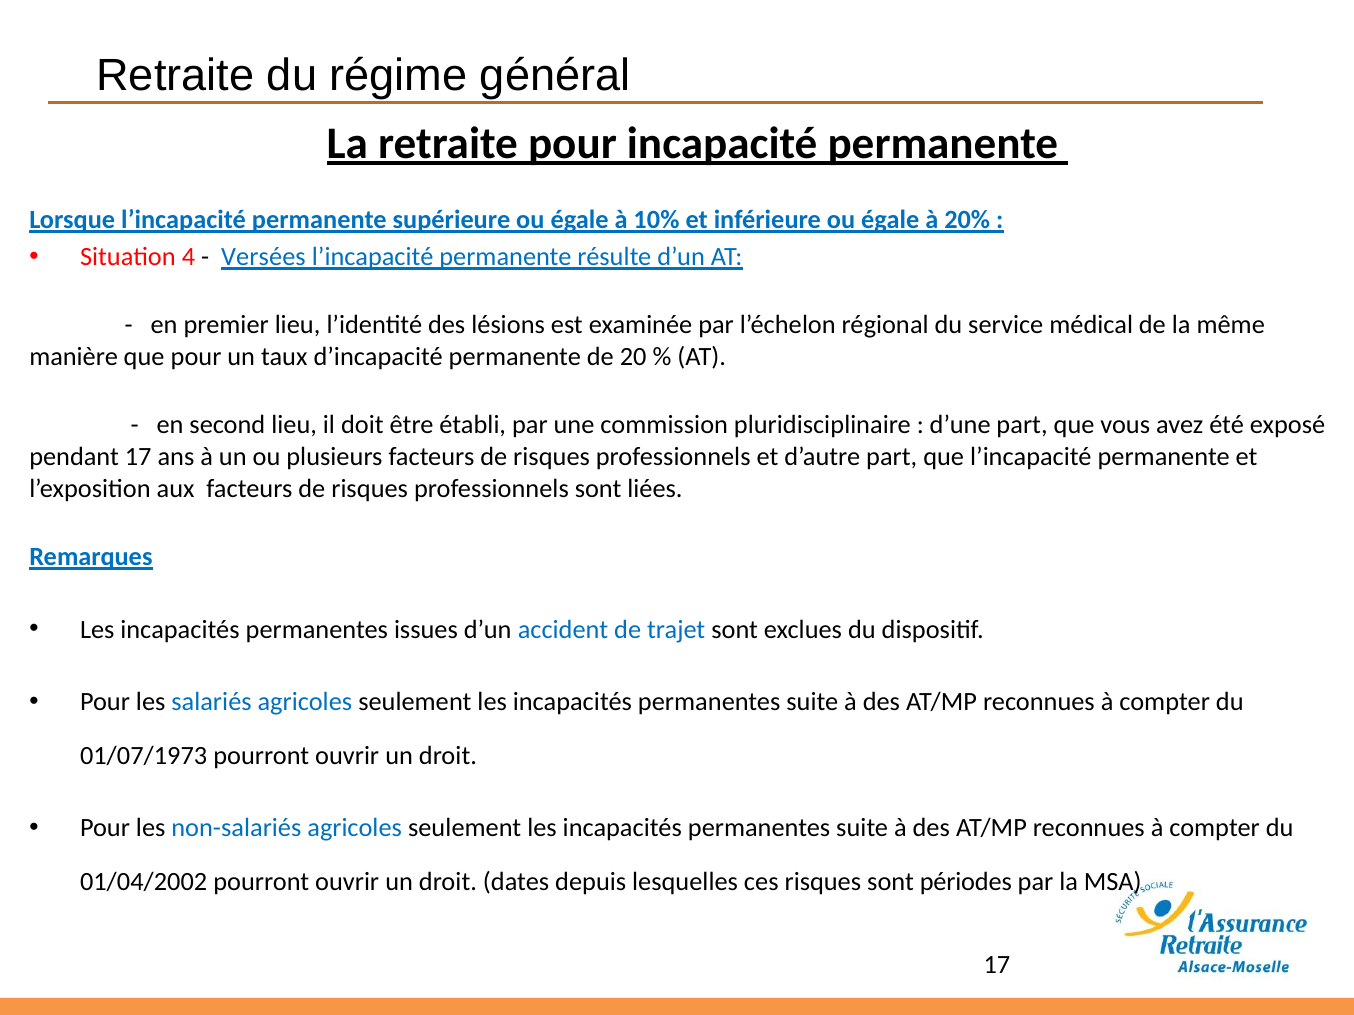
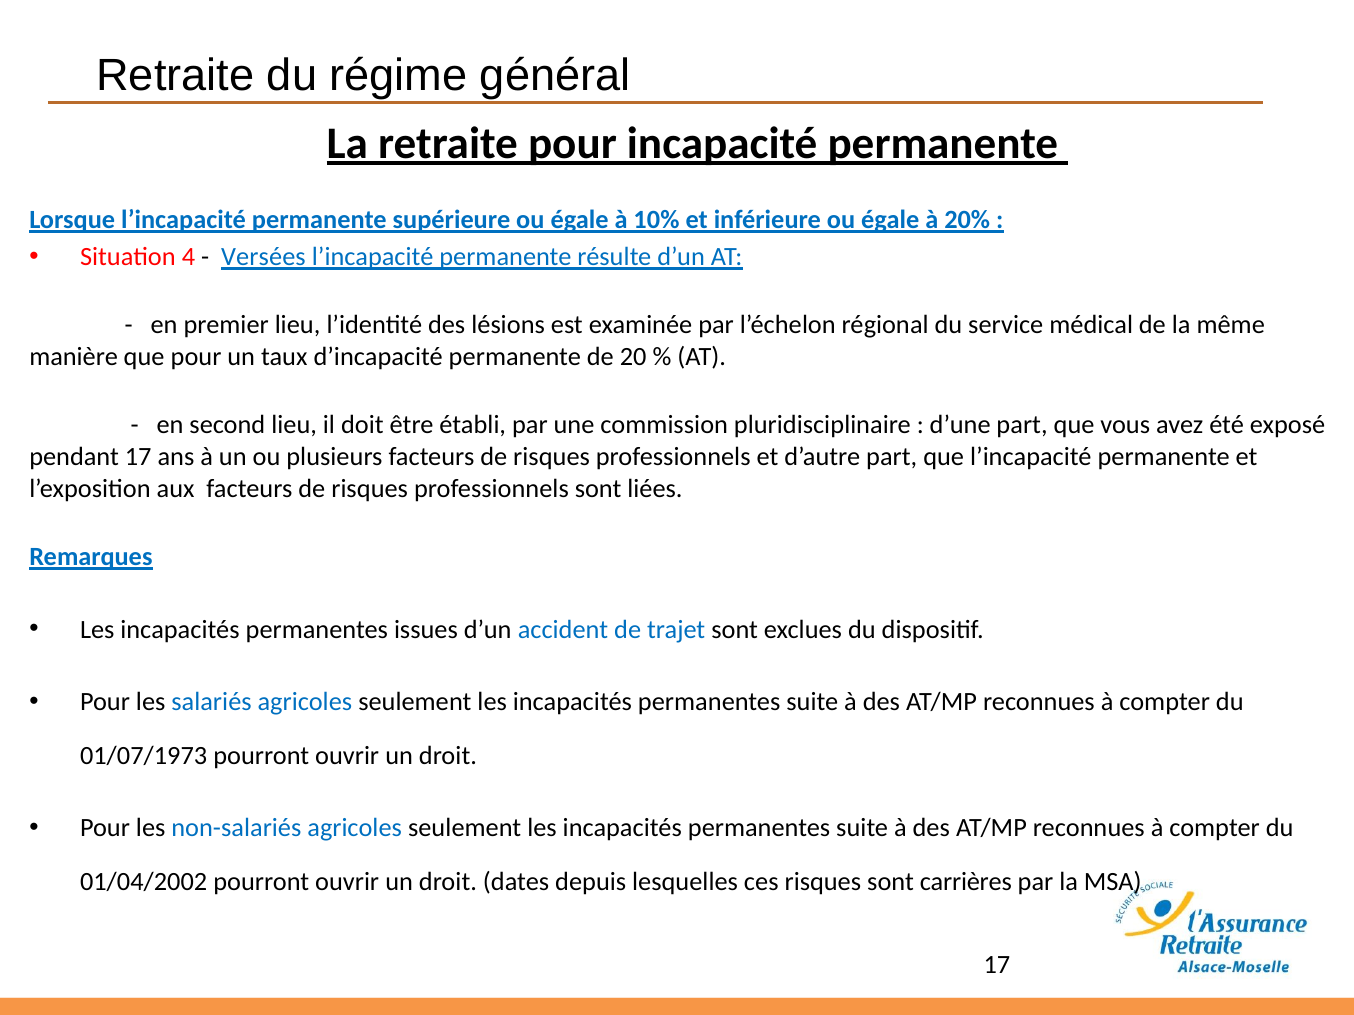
périodes: périodes -> carrières
